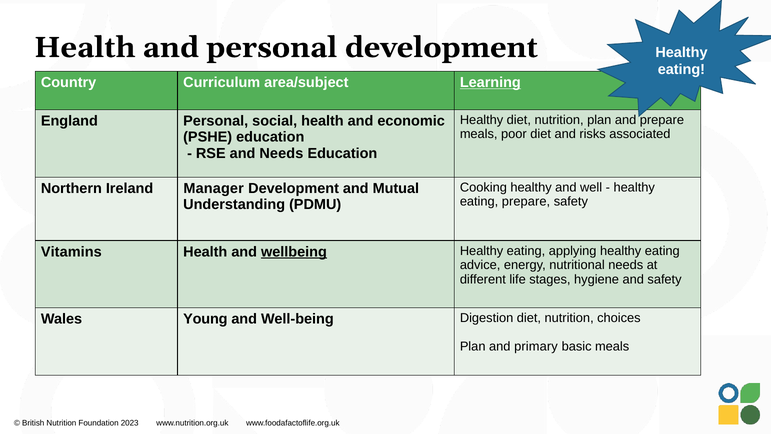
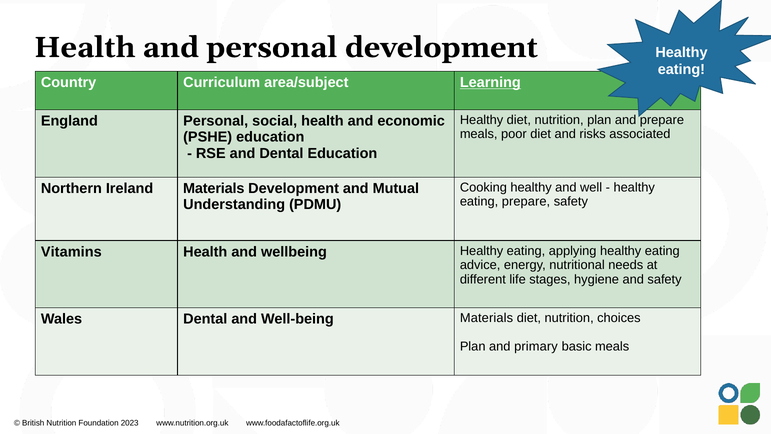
and Needs: Needs -> Dental
Ireland Manager: Manager -> Materials
wellbeing underline: present -> none
Wales Young: Young -> Dental
Well-being Digestion: Digestion -> Materials
